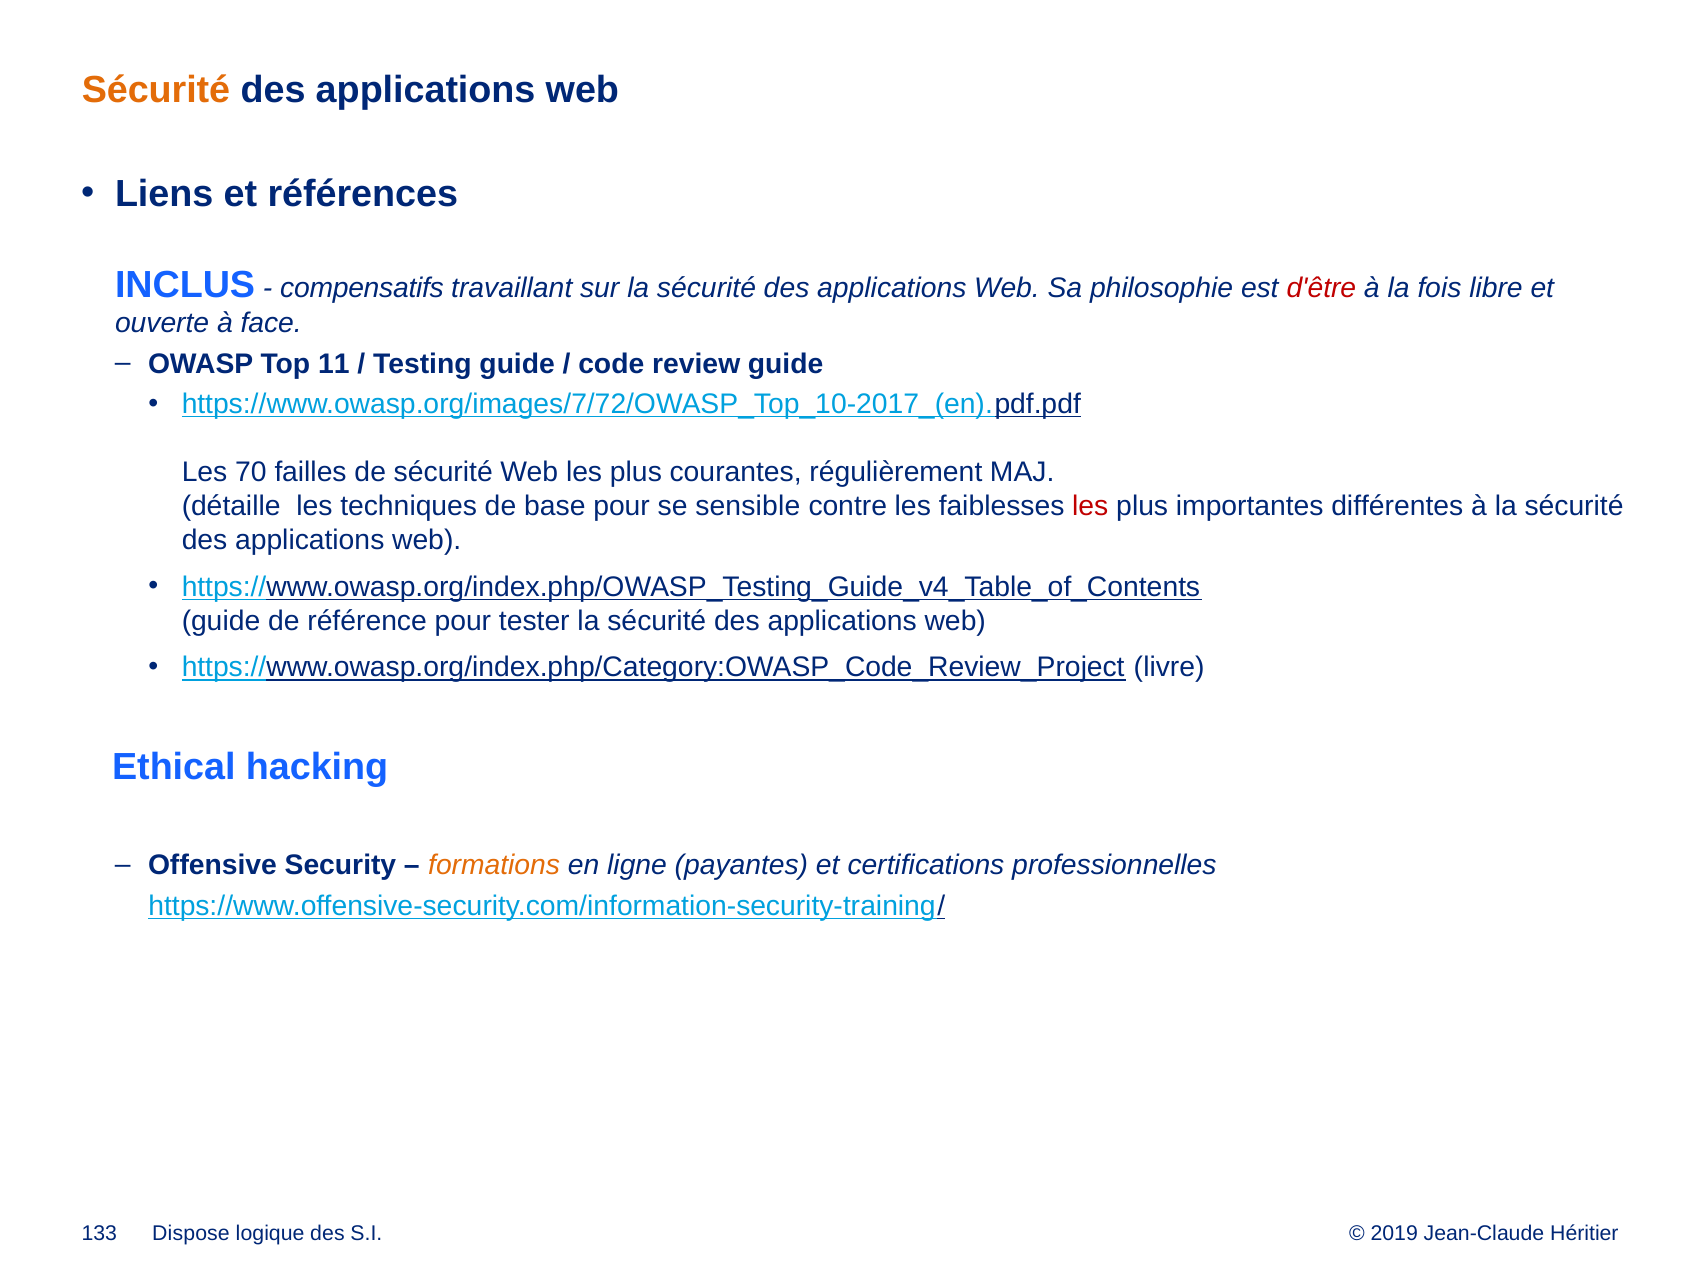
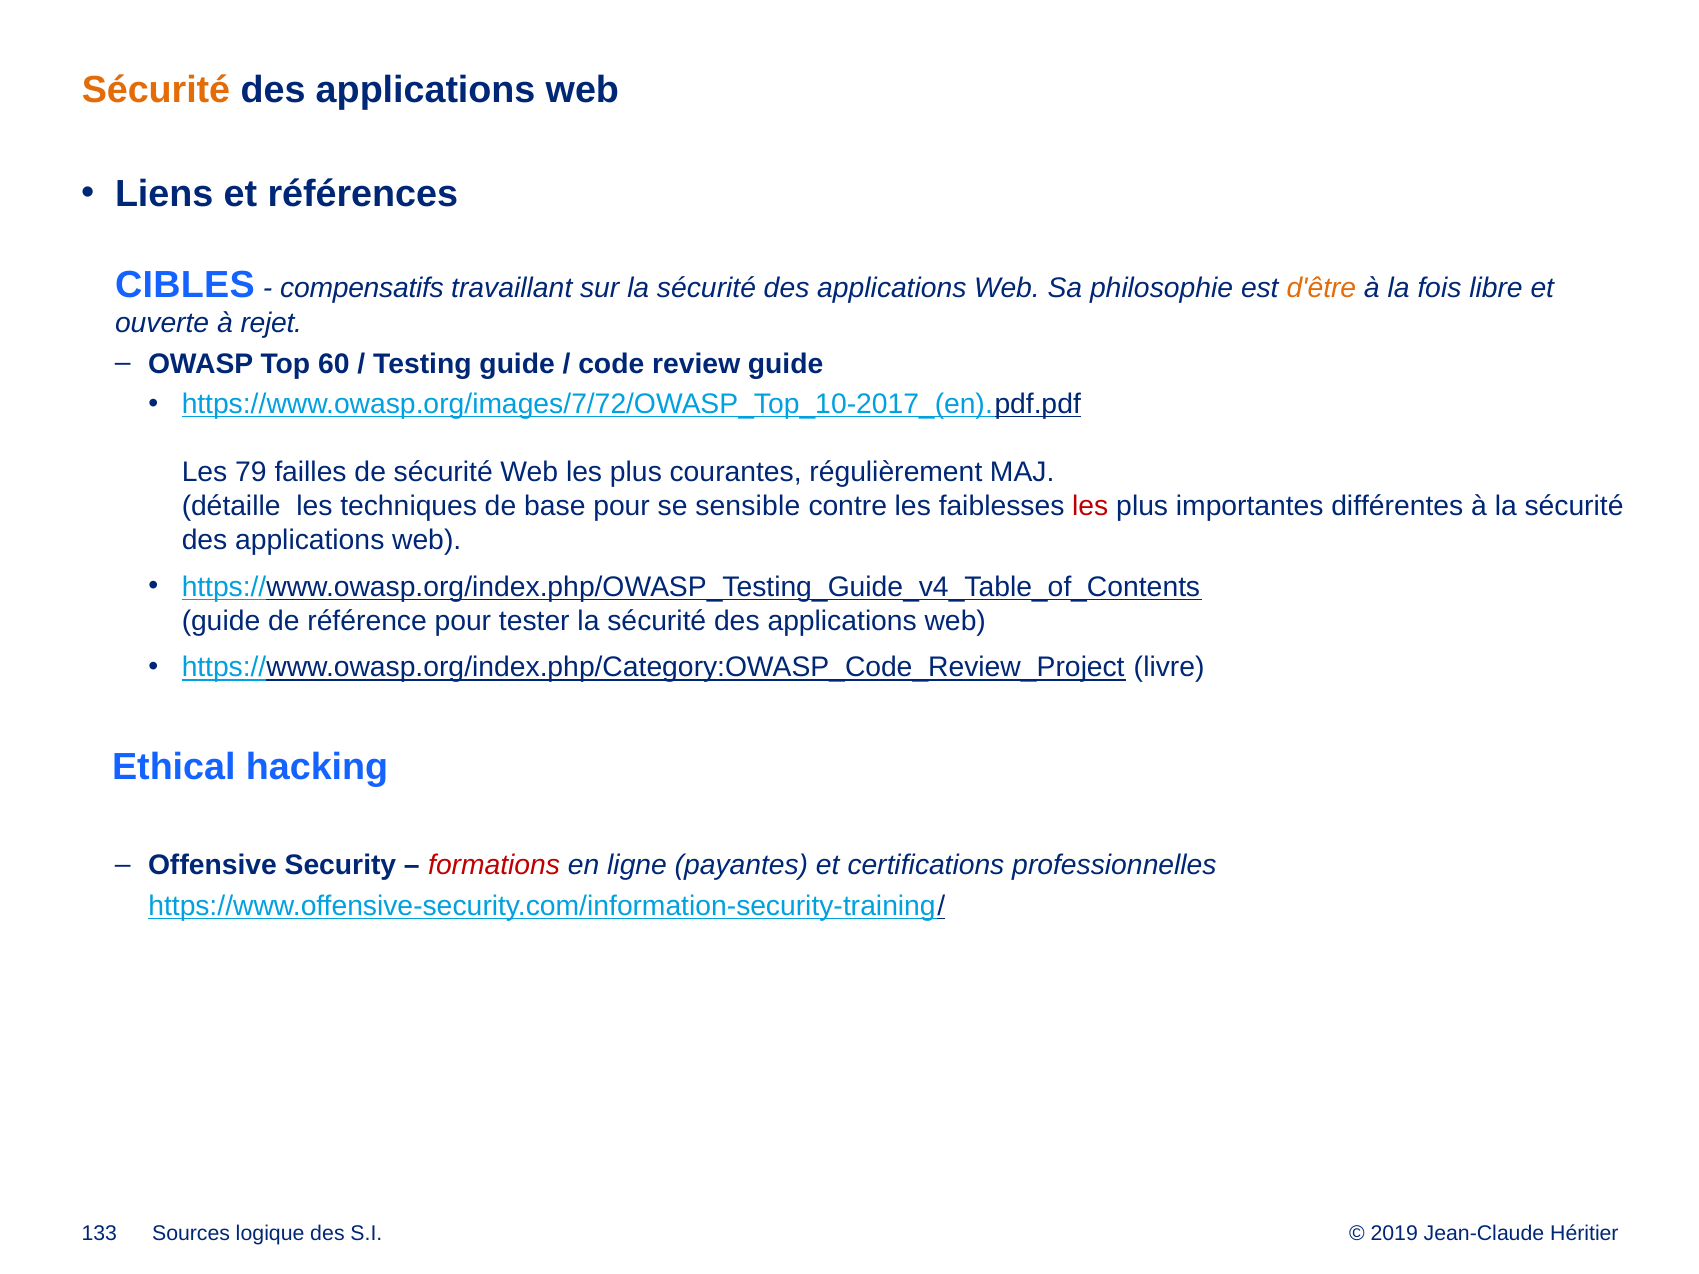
INCLUS: INCLUS -> CIBLES
d'être colour: red -> orange
face: face -> rejet
11: 11 -> 60
70: 70 -> 79
formations colour: orange -> red
Dispose: Dispose -> Sources
